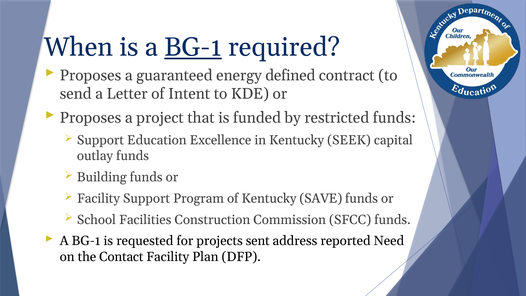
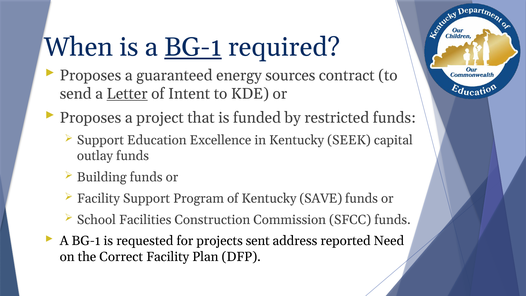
defined: defined -> sources
Letter underline: none -> present
Contact: Contact -> Correct
